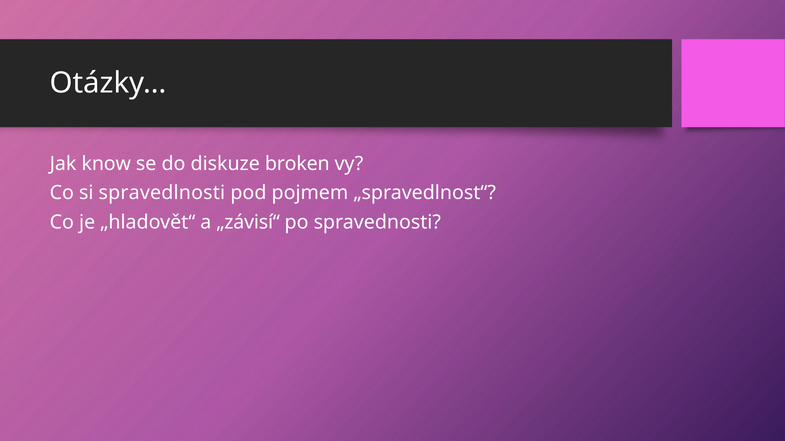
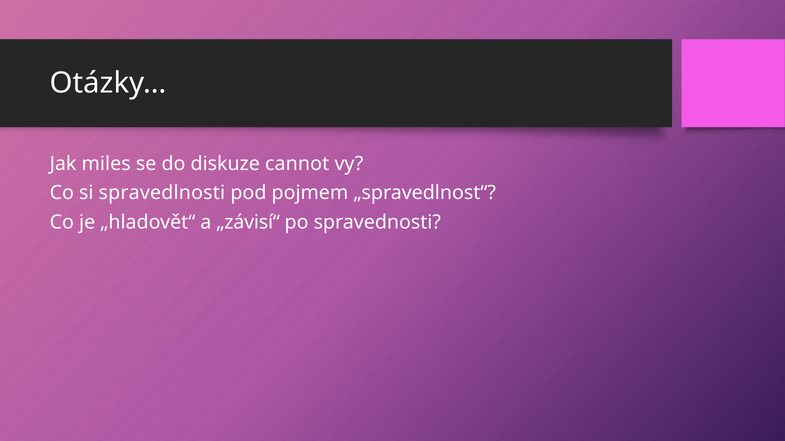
know: know -> miles
broken: broken -> cannot
